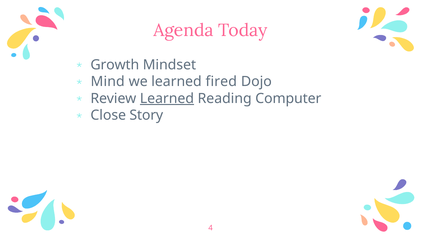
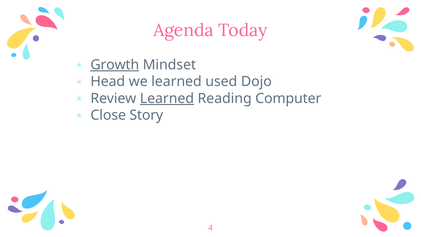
Growth underline: none -> present
Mind: Mind -> Head
fired: fired -> used
